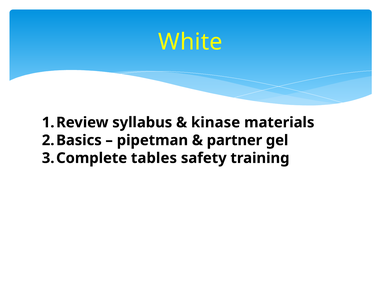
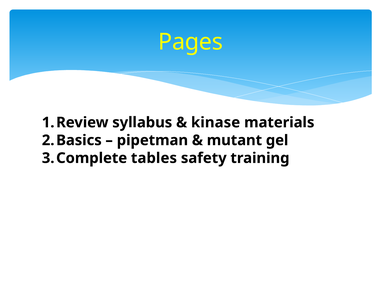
White: White -> Pages
partner: partner -> mutant
